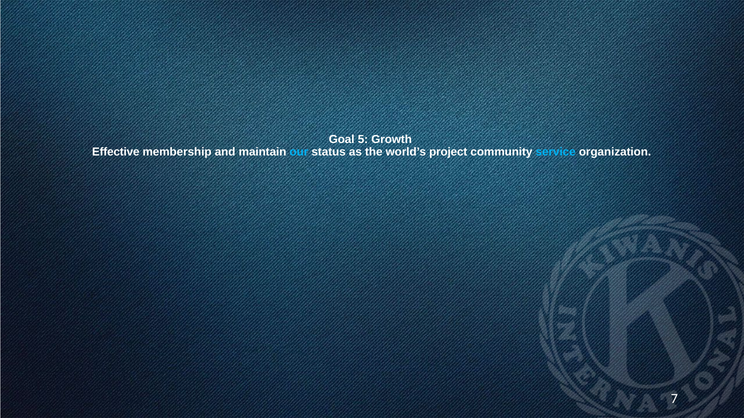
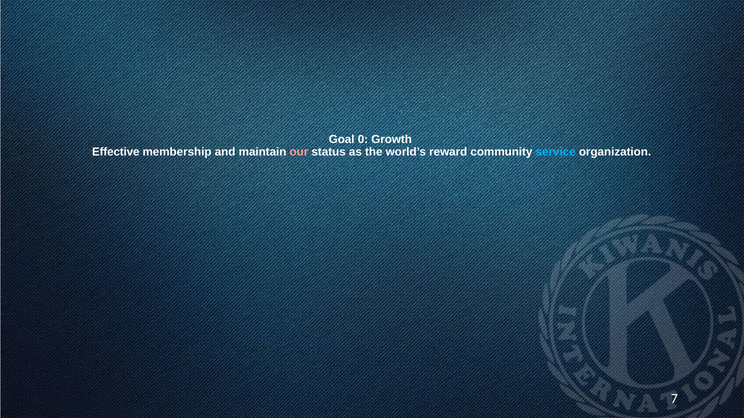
5: 5 -> 0
our colour: light blue -> pink
project: project -> reward
